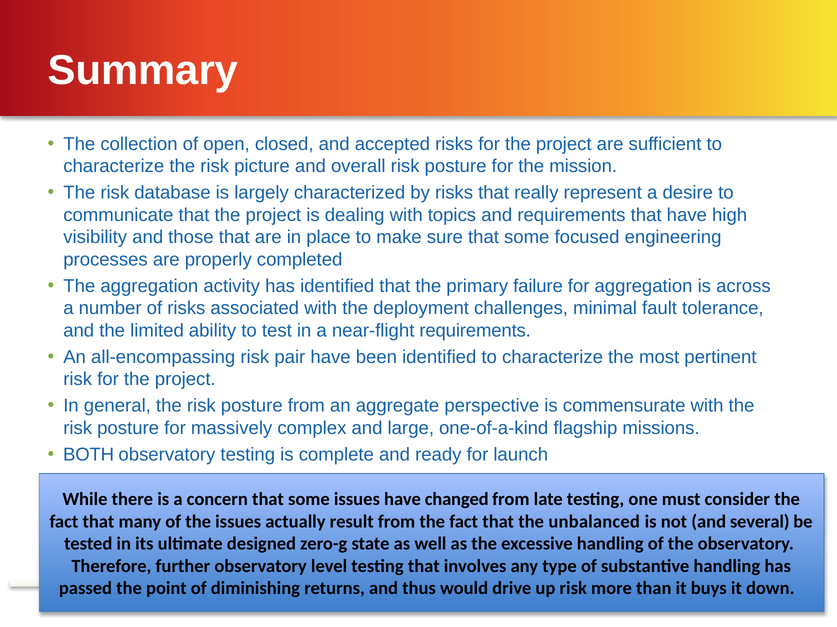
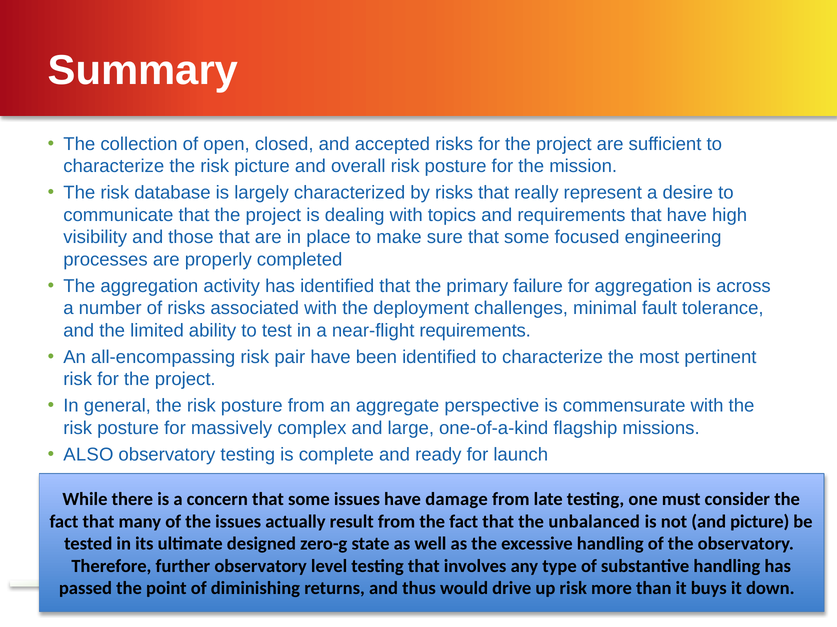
BOTH: BOTH -> ALSO
changed: changed -> damage
and several: several -> picture
